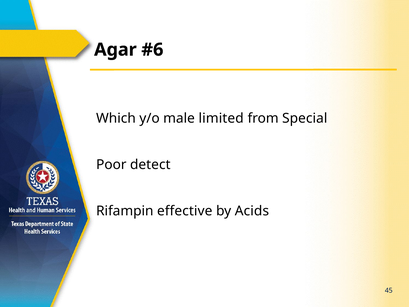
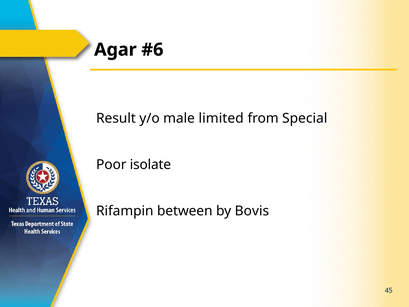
Which: Which -> Result
detect: detect -> isolate
effective: effective -> between
Acids: Acids -> Bovis
